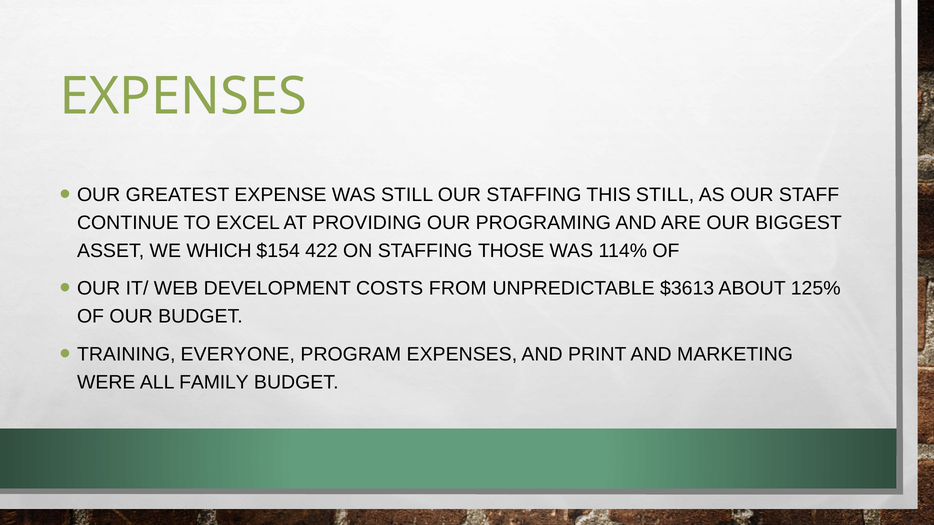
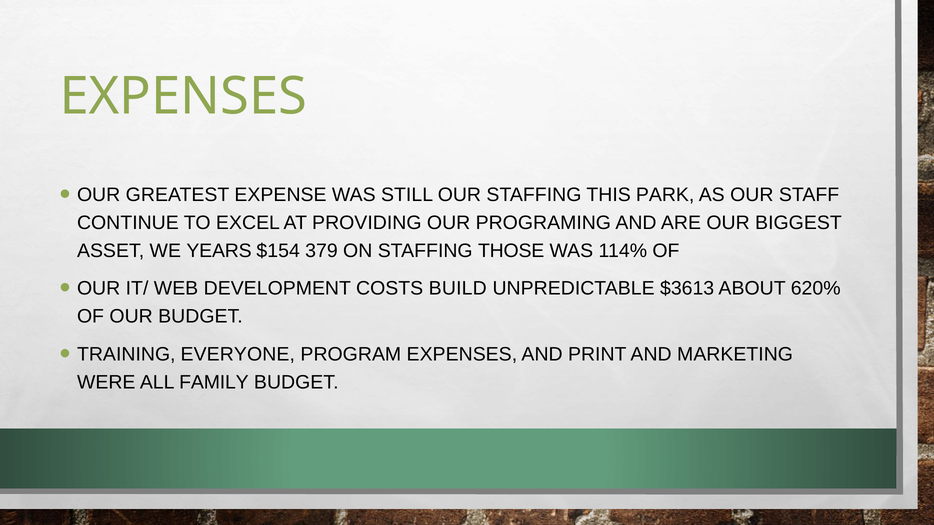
THIS STILL: STILL -> PARK
WHICH: WHICH -> YEARS
422: 422 -> 379
FROM: FROM -> BUILD
125%: 125% -> 620%
